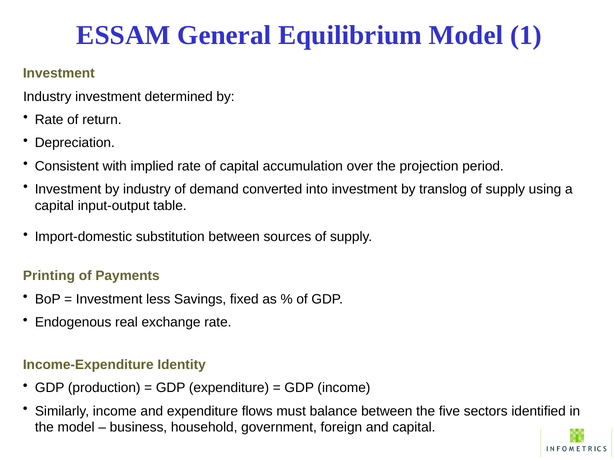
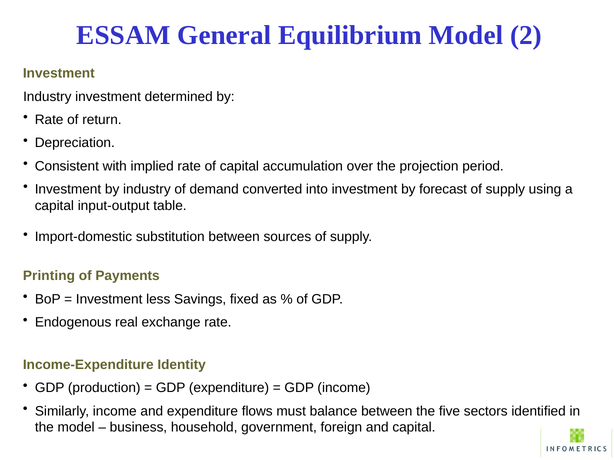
1: 1 -> 2
translog: translog -> forecast
